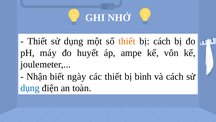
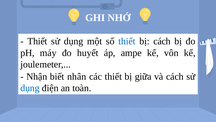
thiết at (127, 41) colour: orange -> blue
ngày: ngày -> nhân
bình: bình -> giữa
